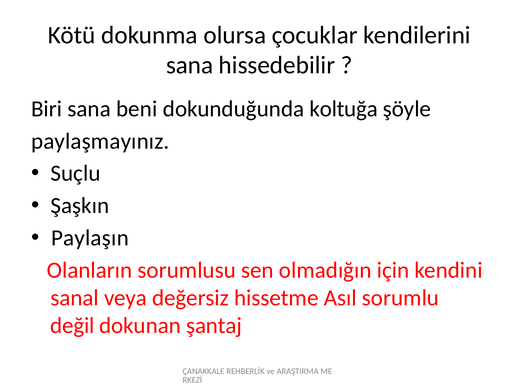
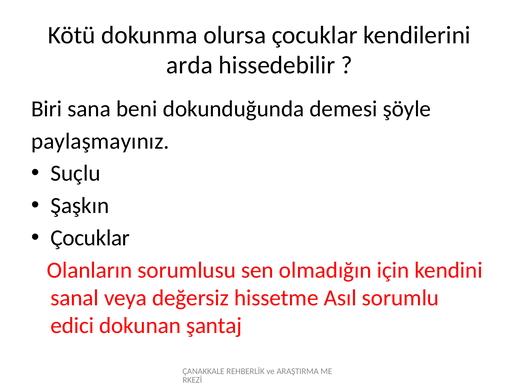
sana at (190, 65): sana -> arda
koltuğa: koltuğa -> demesi
Paylaşın at (90, 238): Paylaşın -> Çocuklar
değil: değil -> edici
